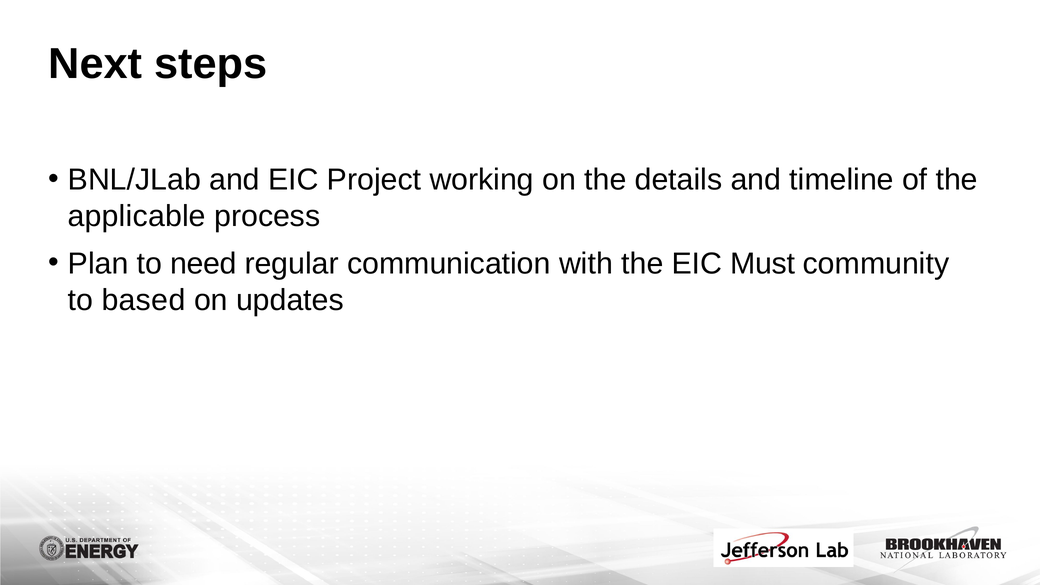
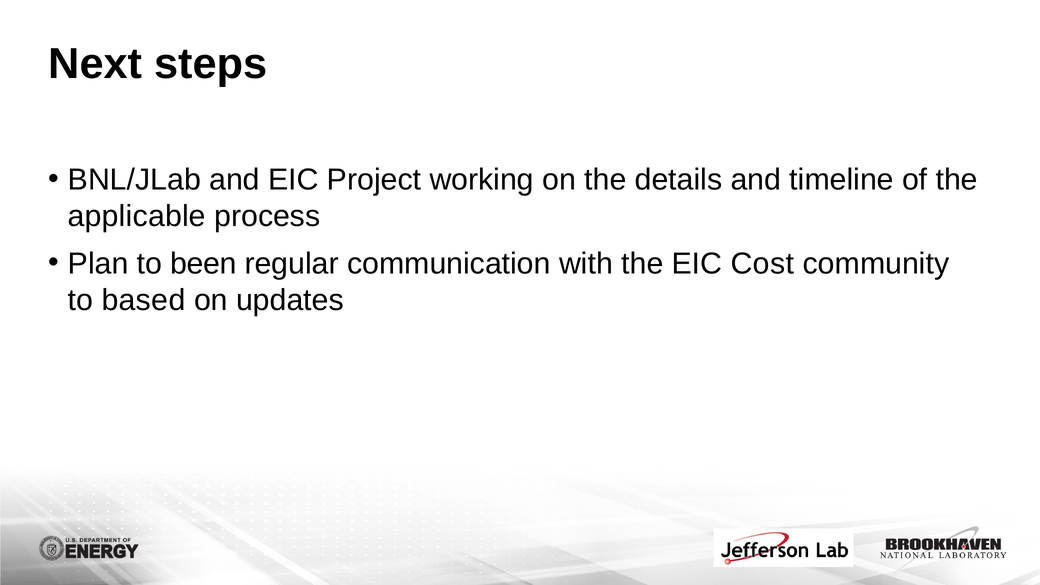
need: need -> been
Must: Must -> Cost
